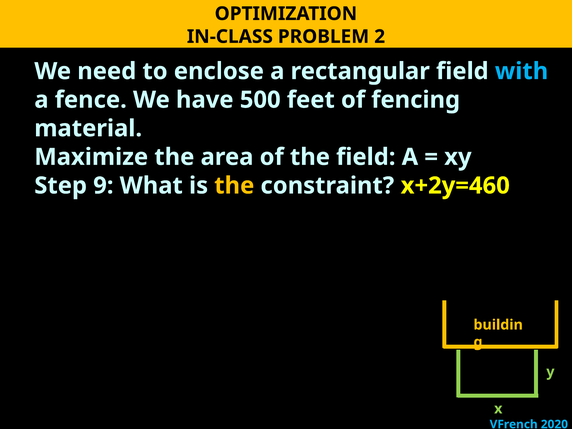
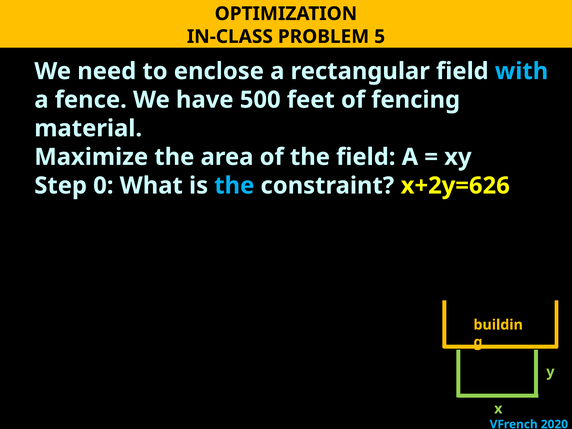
2: 2 -> 5
9: 9 -> 0
the at (234, 186) colour: yellow -> light blue
x+2y=460: x+2y=460 -> x+2y=626
